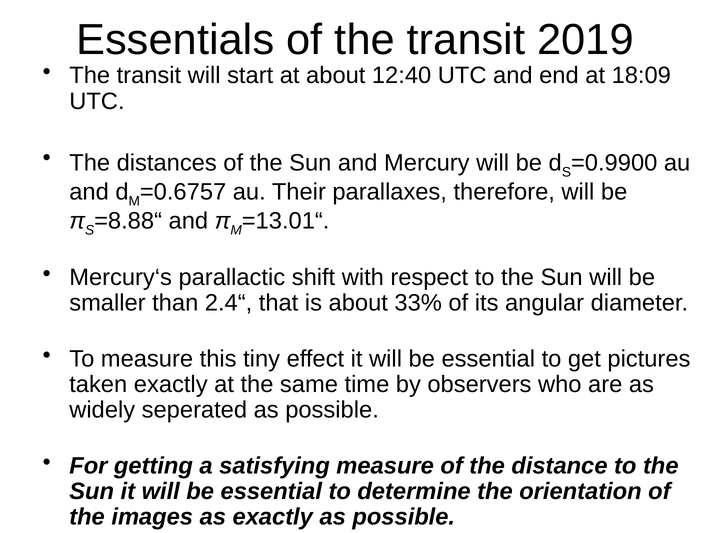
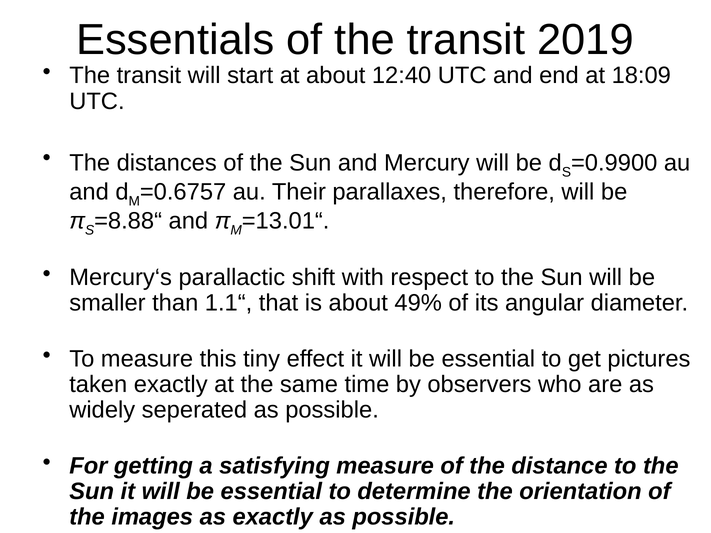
2.4“: 2.4“ -> 1.1“
33%: 33% -> 49%
